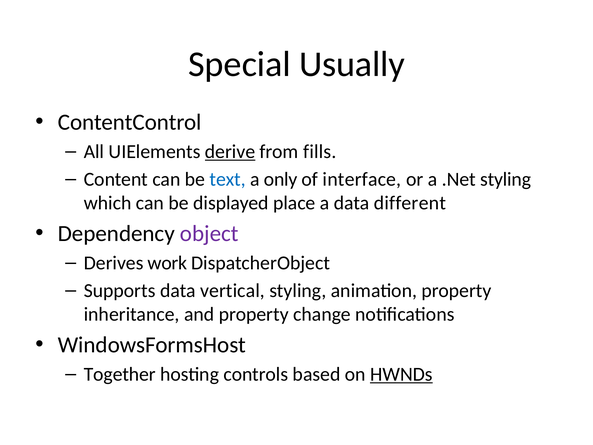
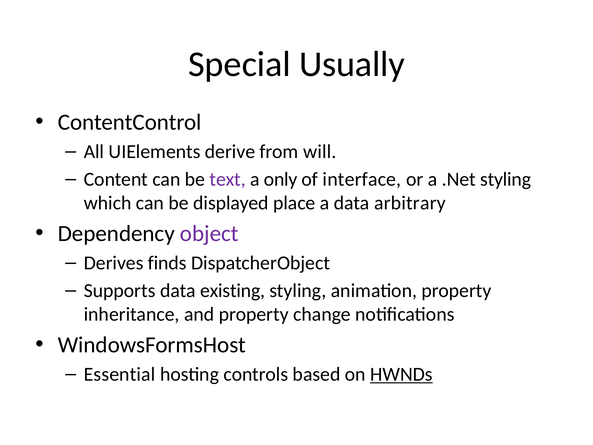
derive underline: present -> none
fills: fills -> will
text colour: blue -> purple
different: different -> arbitrary
work: work -> finds
vertical: vertical -> existing
Together: Together -> Essential
